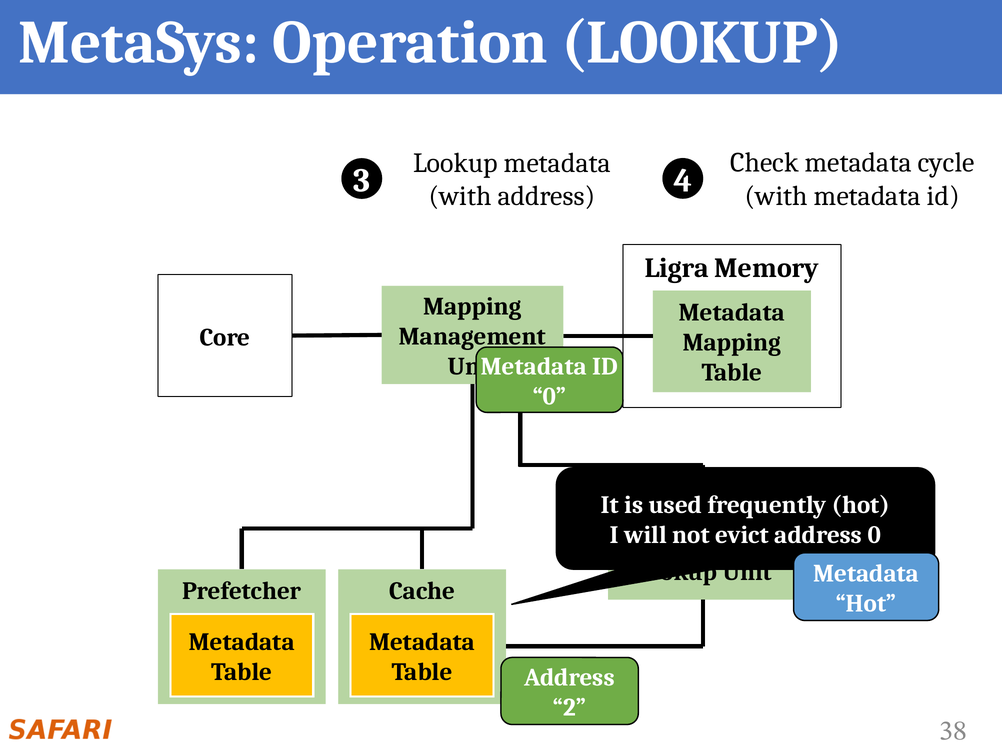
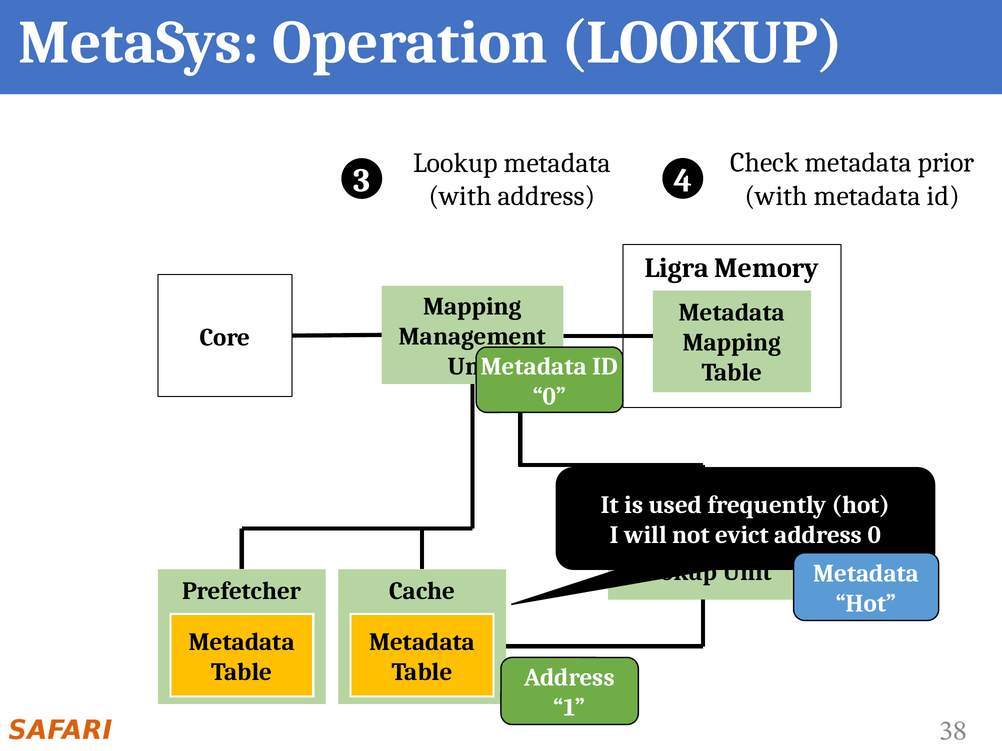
cycle: cycle -> prior
2: 2 -> 1
